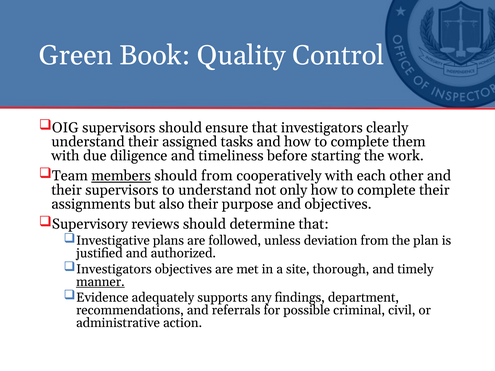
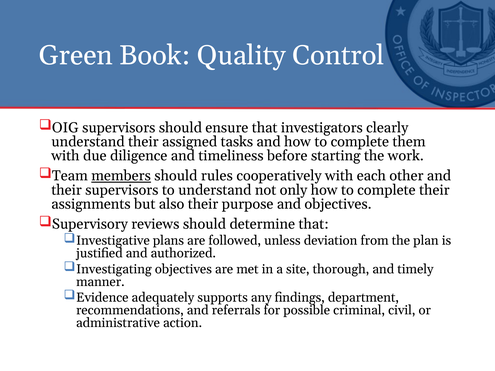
should from: from -> rules
Investigators at (114, 269): Investigators -> Investigating
manner underline: present -> none
